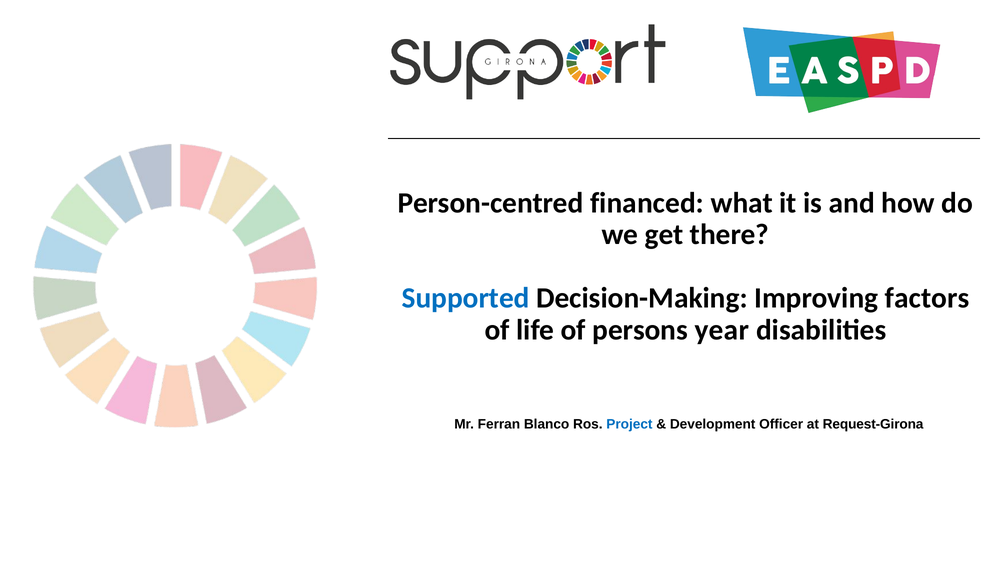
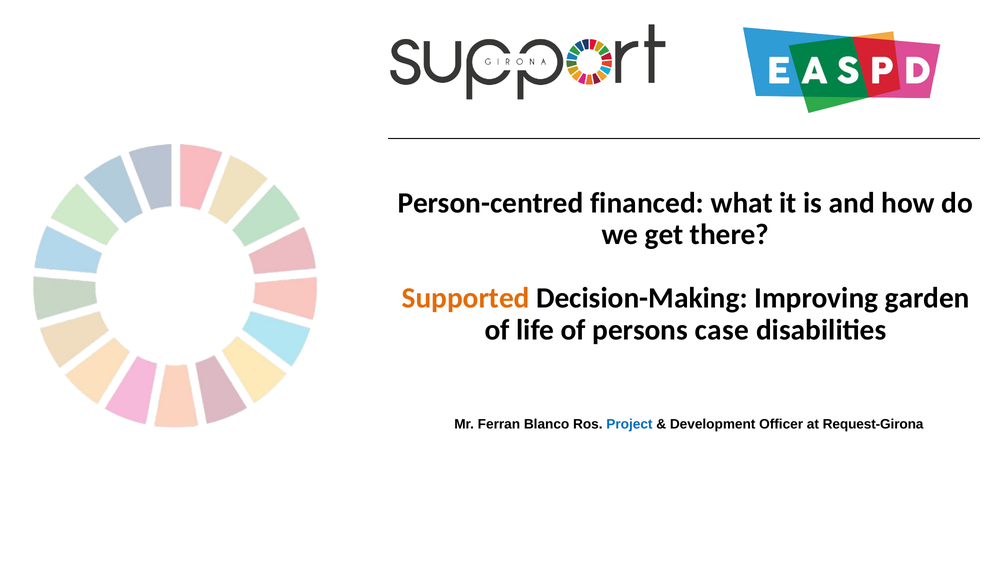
Supported colour: blue -> orange
factors: factors -> garden
year: year -> case
